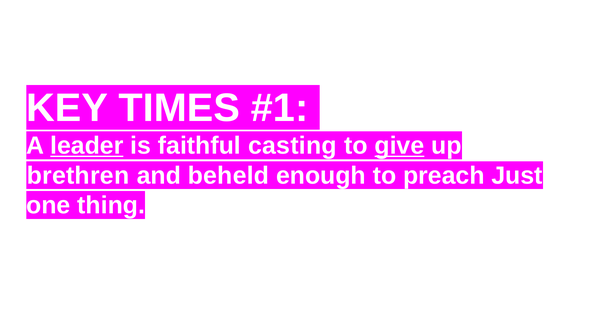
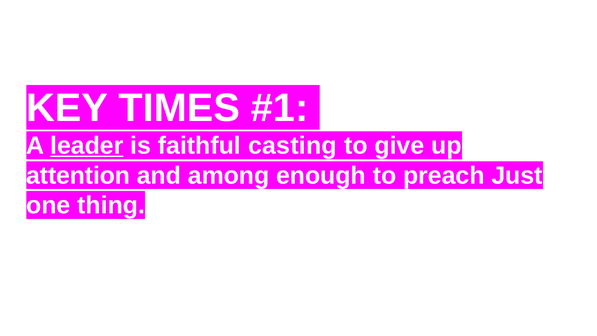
give underline: present -> none
brethren: brethren -> attention
beheld: beheld -> among
